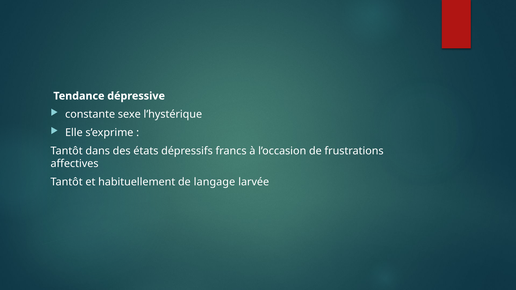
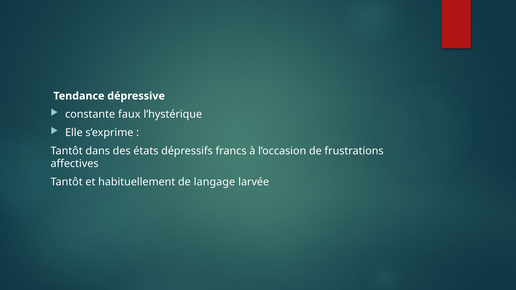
sexe: sexe -> faux
